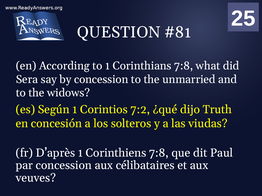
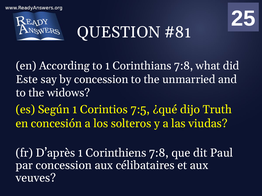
Sera: Sera -> Este
7:2: 7:2 -> 7:5
